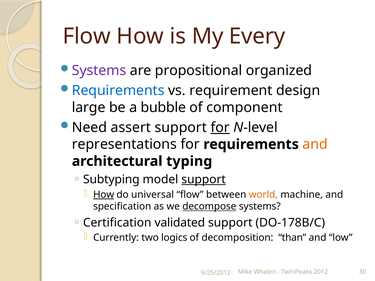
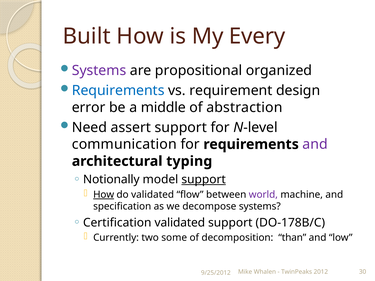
Flow at (87, 36): Flow -> Built
large: large -> error
bubble: bubble -> middle
component: component -> abstraction
for at (220, 128) underline: present -> none
representations: representations -> communication
and at (315, 144) colour: orange -> purple
Subtyping: Subtyping -> Notionally
do universal: universal -> validated
world colour: orange -> purple
decompose underline: present -> none
logics: logics -> some
